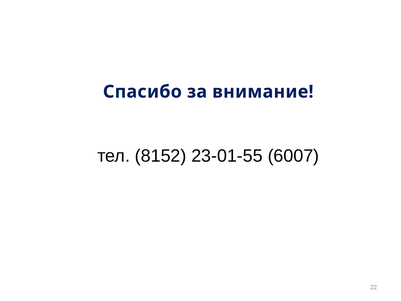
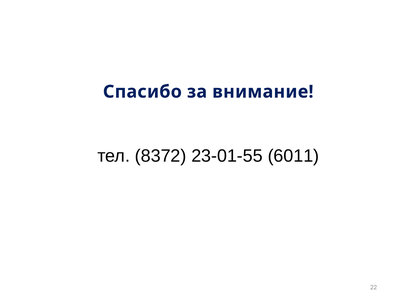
8152: 8152 -> 8372
6007: 6007 -> 6011
